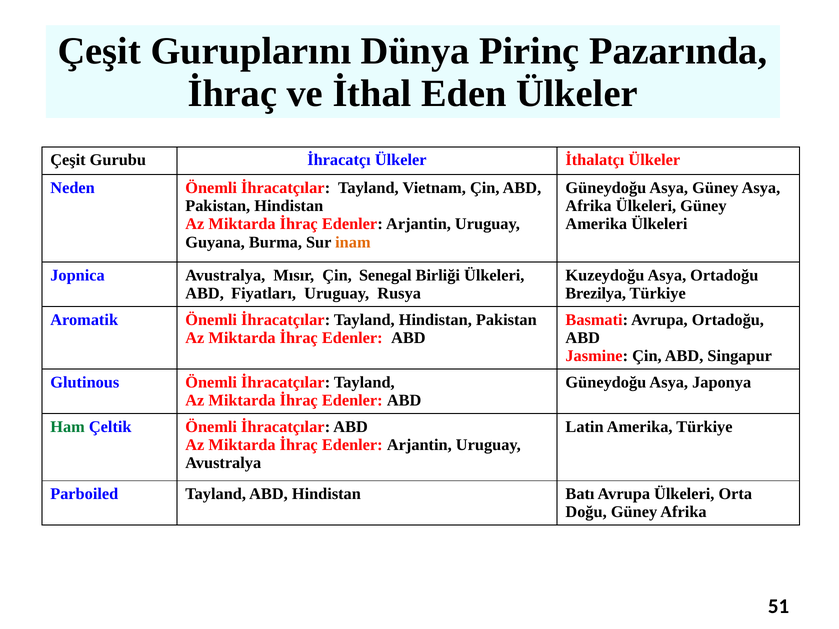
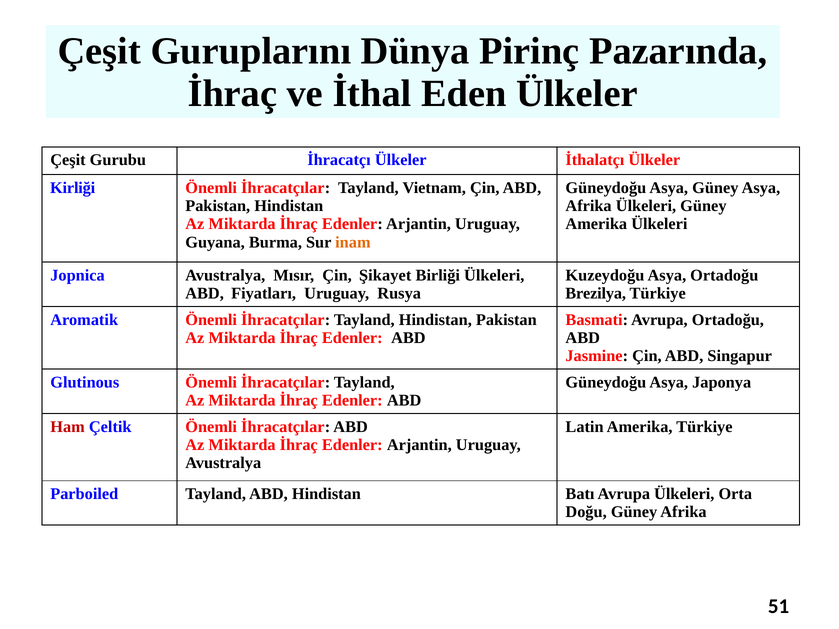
Neden: Neden -> Kirliği
Senegal: Senegal -> Şikayet
Ham colour: green -> red
